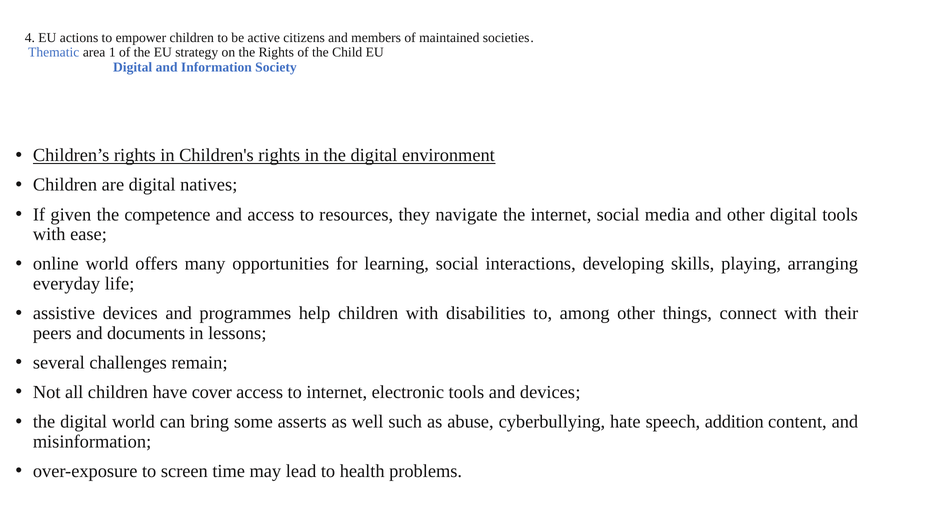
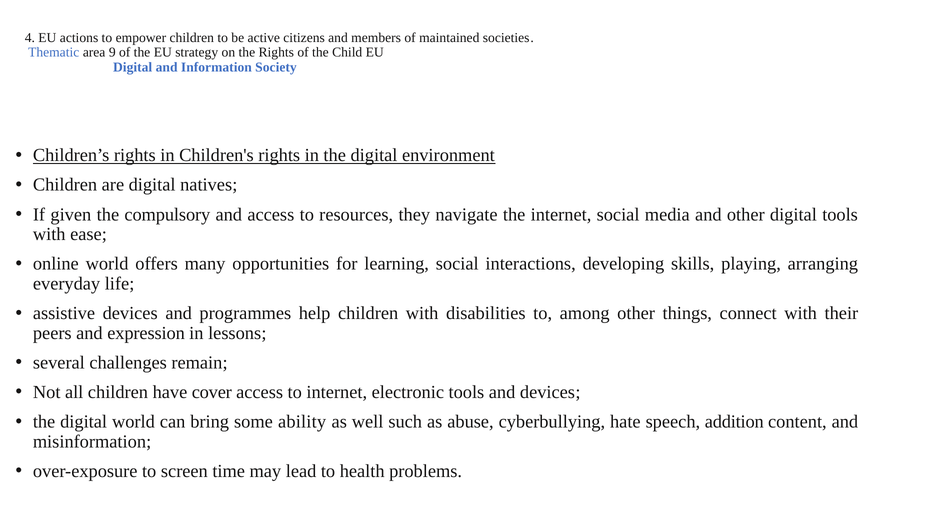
1: 1 -> 9
competence: competence -> compulsory
documents: documents -> expression
asserts: asserts -> ability
